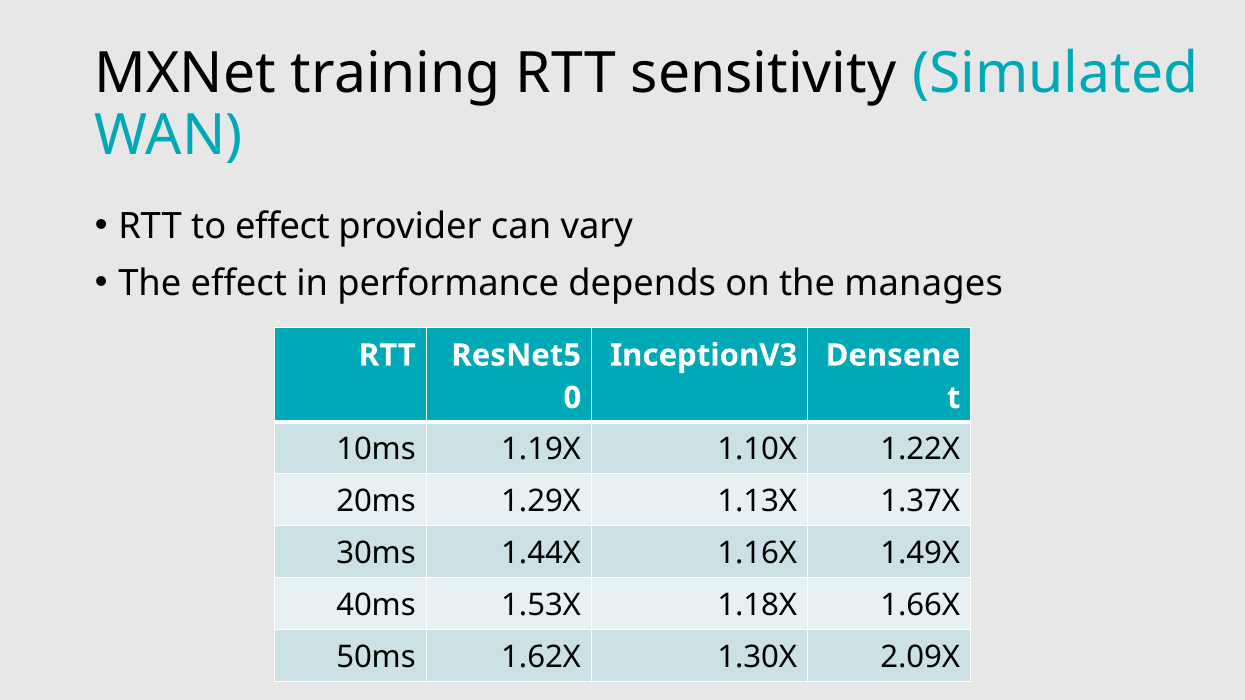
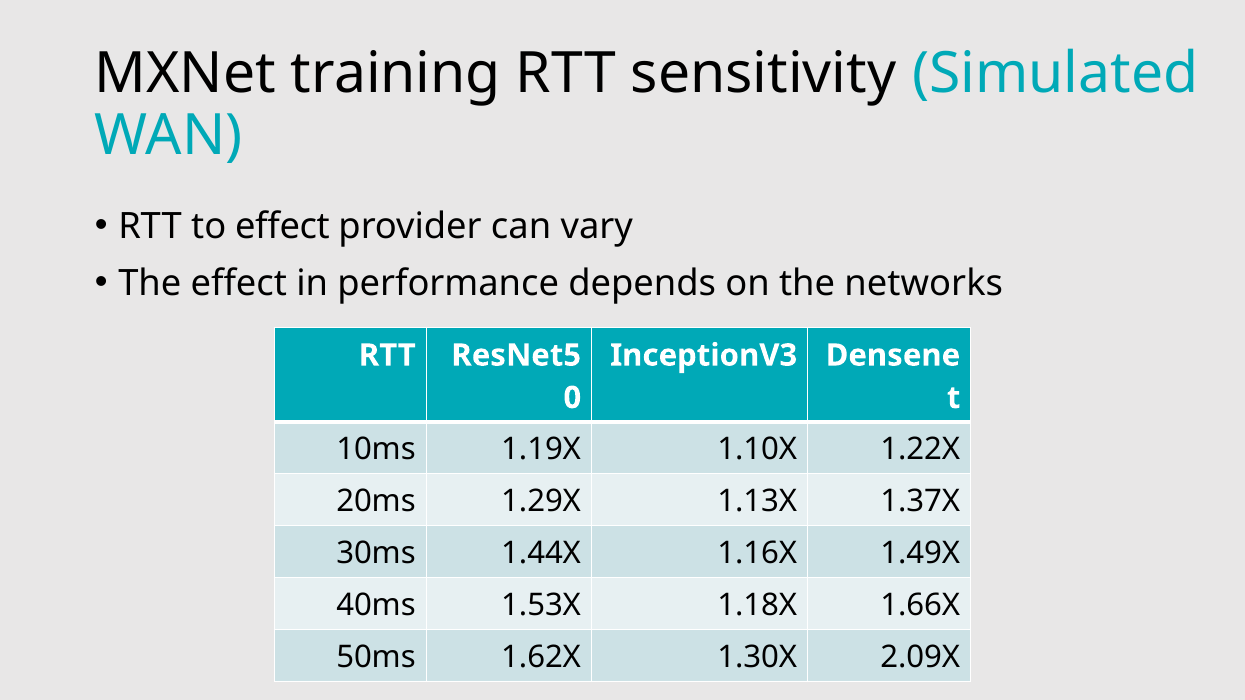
manages: manages -> networks
